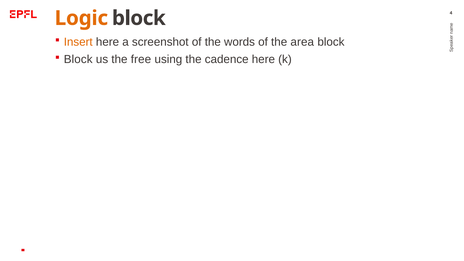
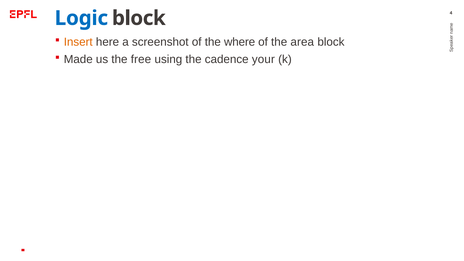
Logic colour: orange -> blue
words: words -> where
Block at (78, 59): Block -> Made
cadence here: here -> your
